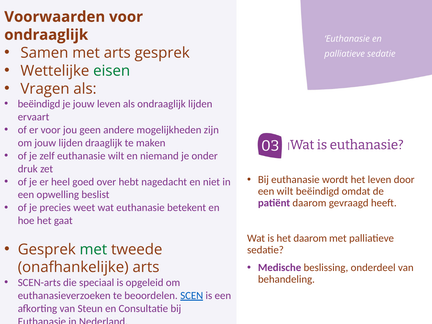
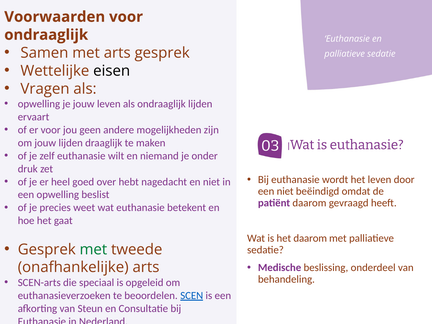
eisen colour: green -> black
beëindigd at (39, 104): beëindigd -> opwelling
een wilt: wilt -> niet
